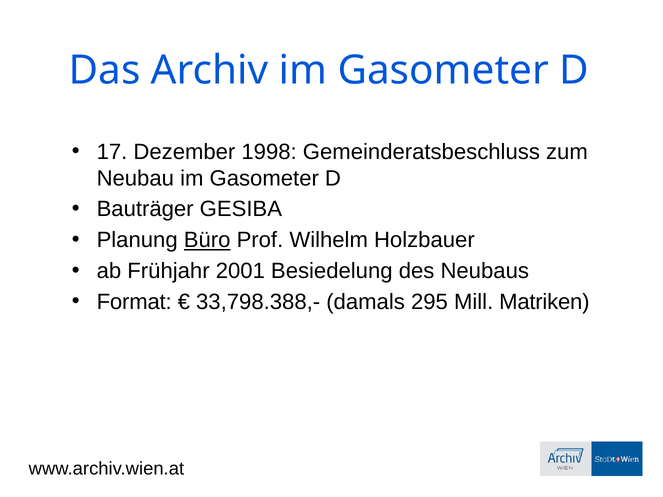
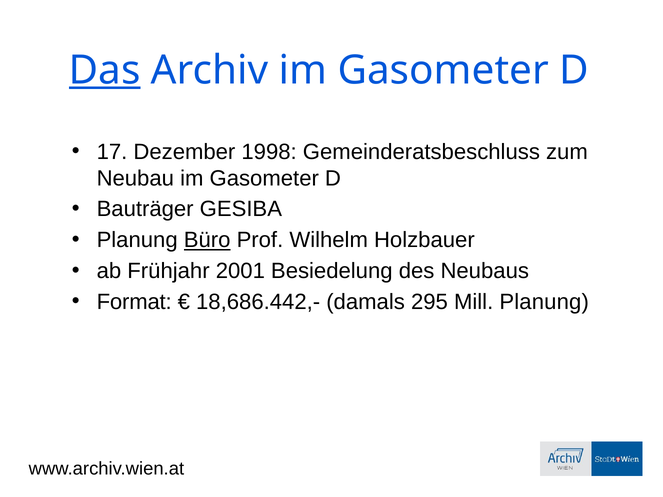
Das underline: none -> present
33,798.388,-: 33,798.388,- -> 18,686.442,-
Mill Matriken: Matriken -> Planung
